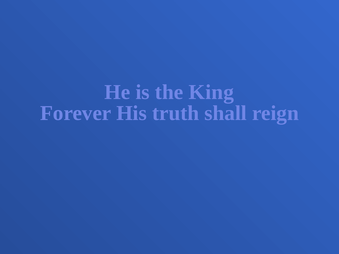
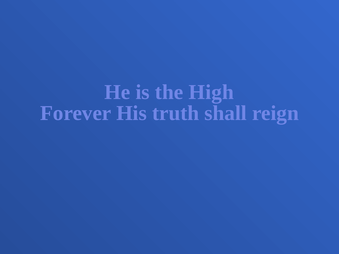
King: King -> High
